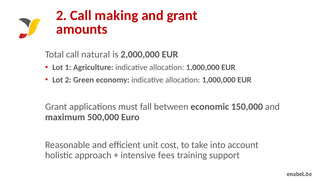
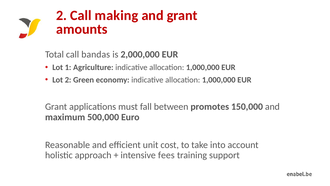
natural: natural -> bandas
economic: economic -> promotes
